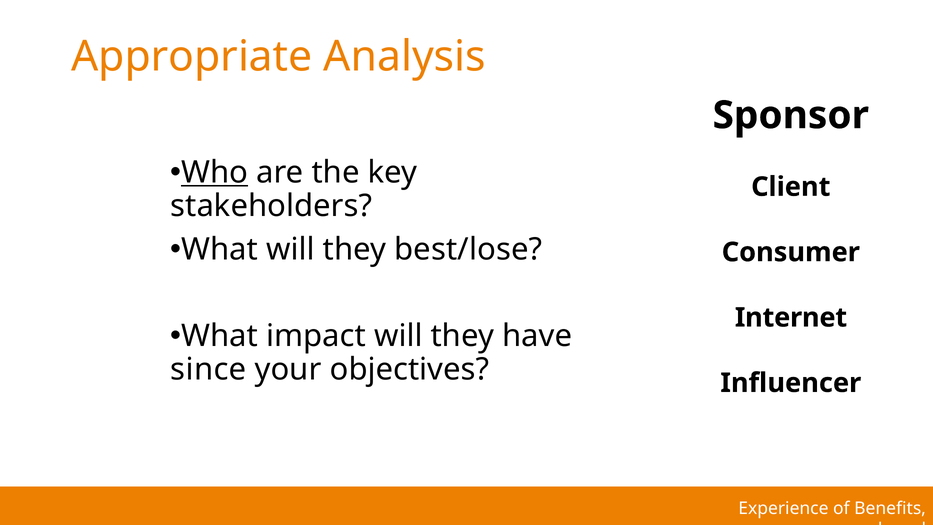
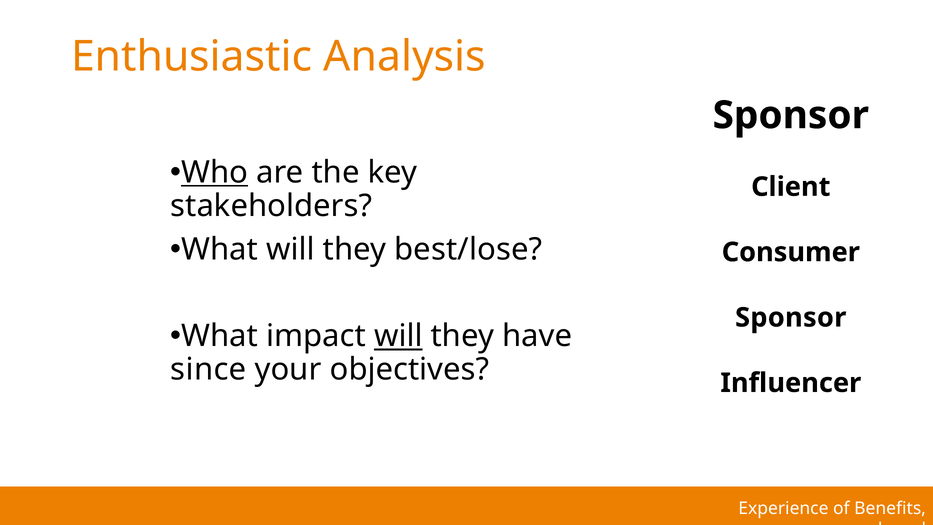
Appropriate: Appropriate -> Enthusiastic
Internet at (791, 318): Internet -> Sponsor
will at (398, 336) underline: none -> present
